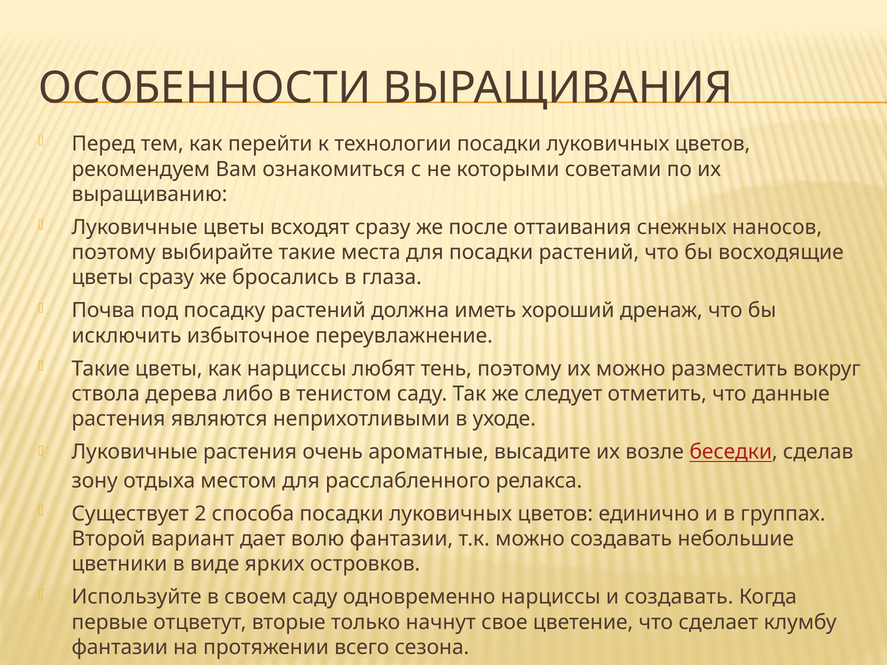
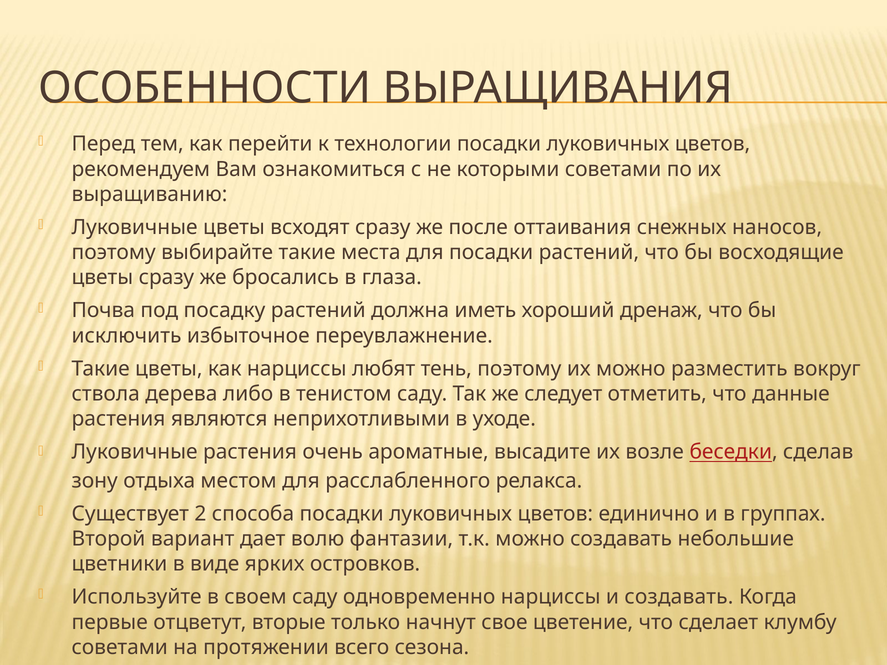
фантазии at (120, 648): фантазии -> советами
